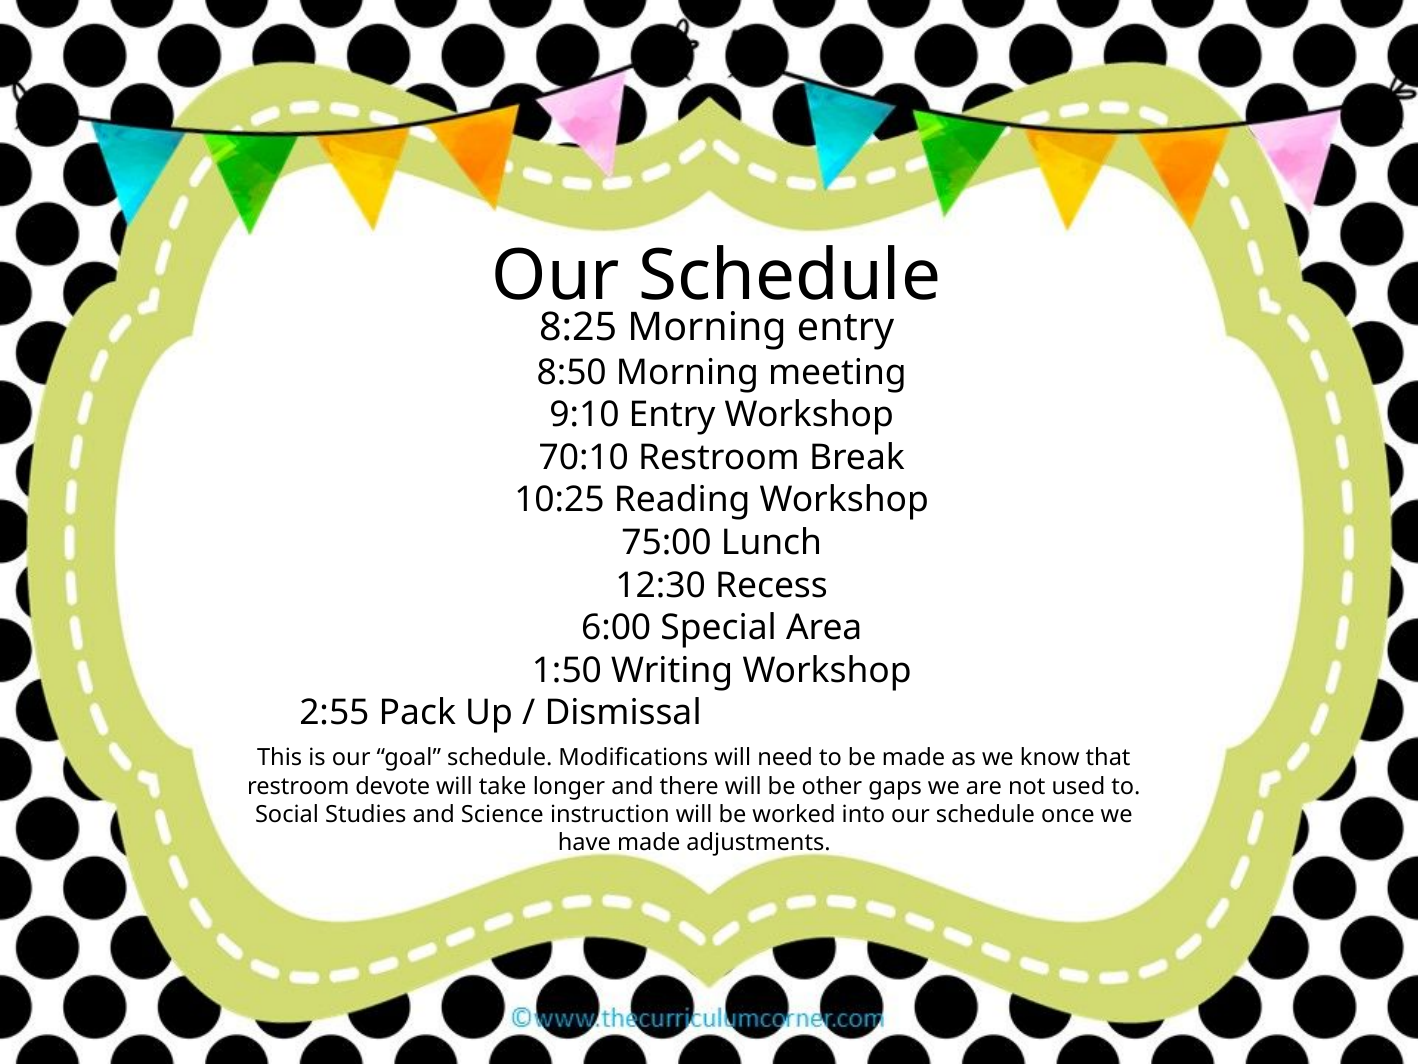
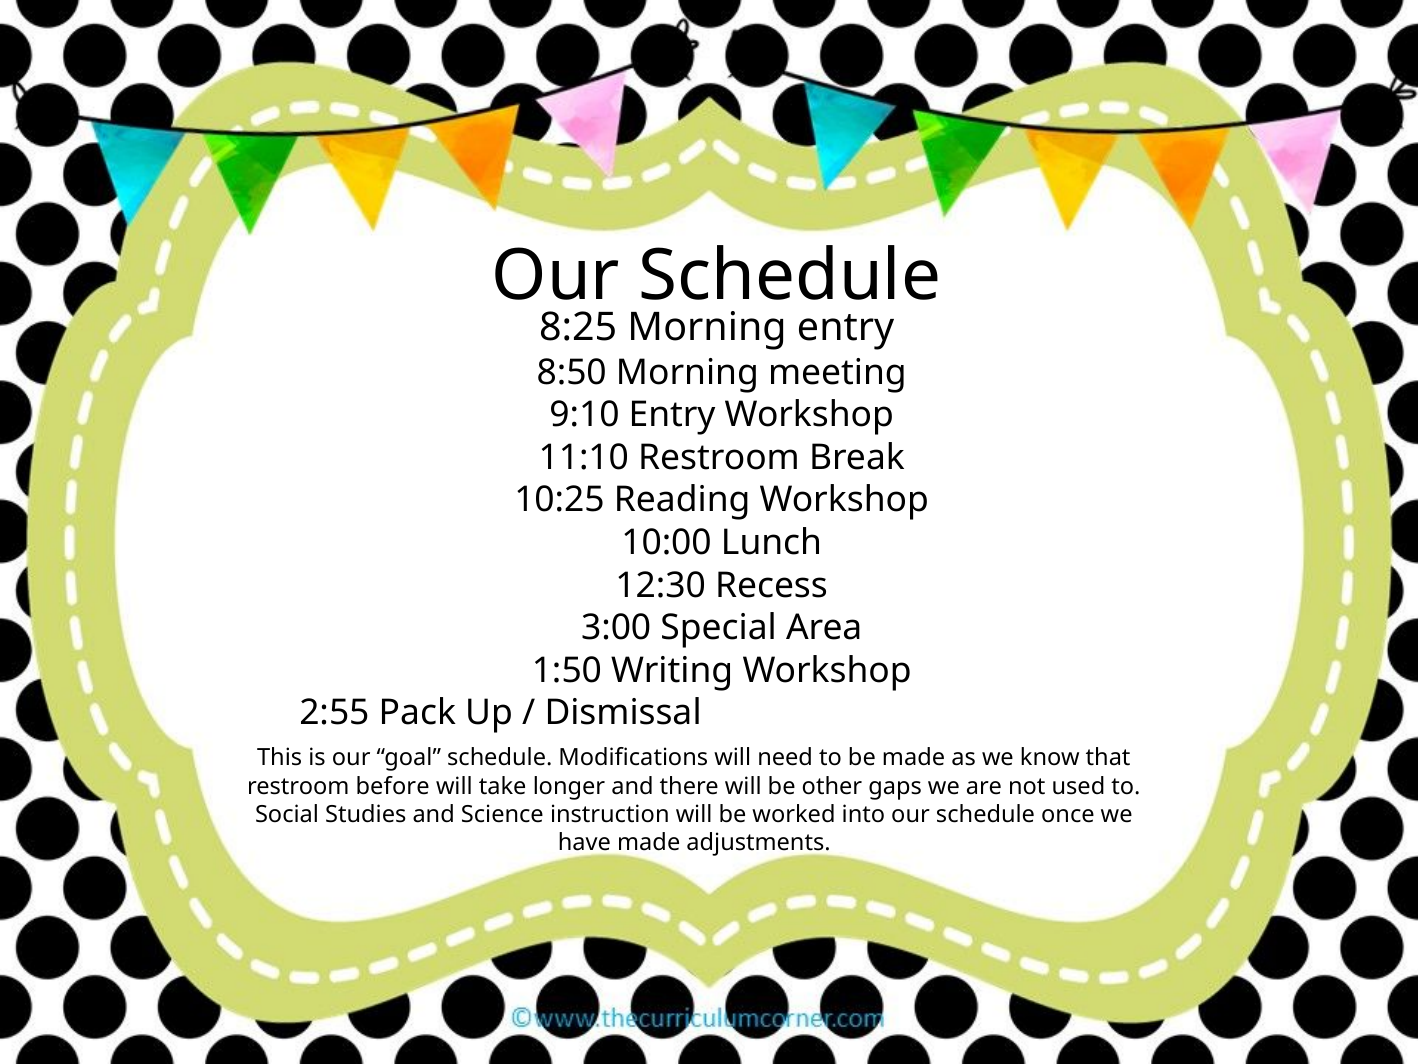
70:10: 70:10 -> 11:10
75:00: 75:00 -> 10:00
6:00: 6:00 -> 3:00
devote: devote -> before
